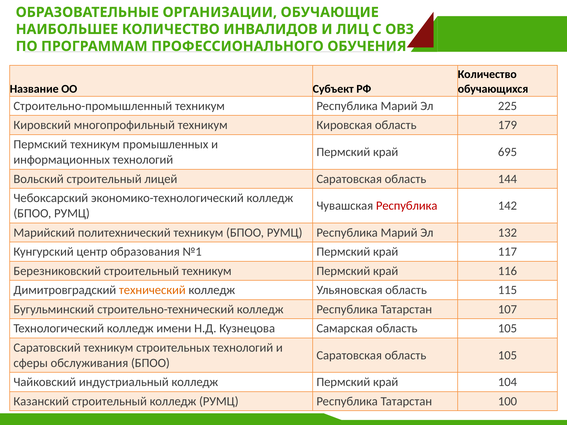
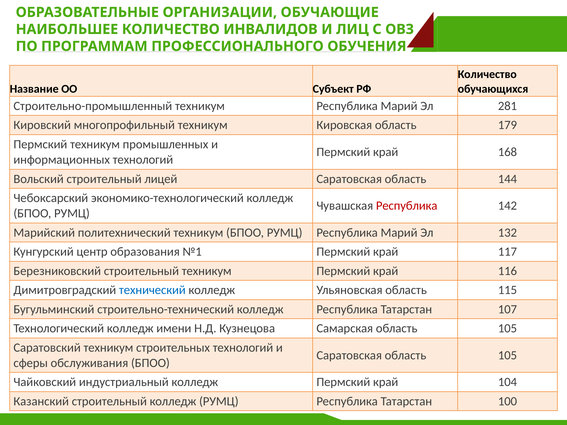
225: 225 -> 281
695: 695 -> 168
технический colour: orange -> blue
